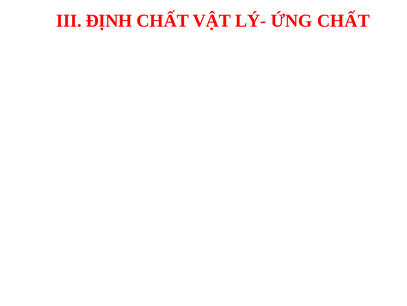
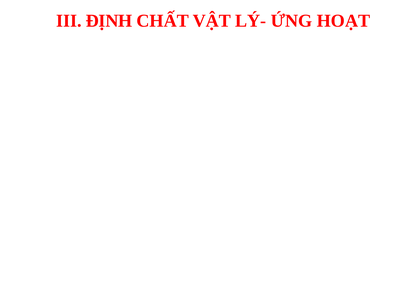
ỨNG CHẤT: CHẤT -> HOẠT
